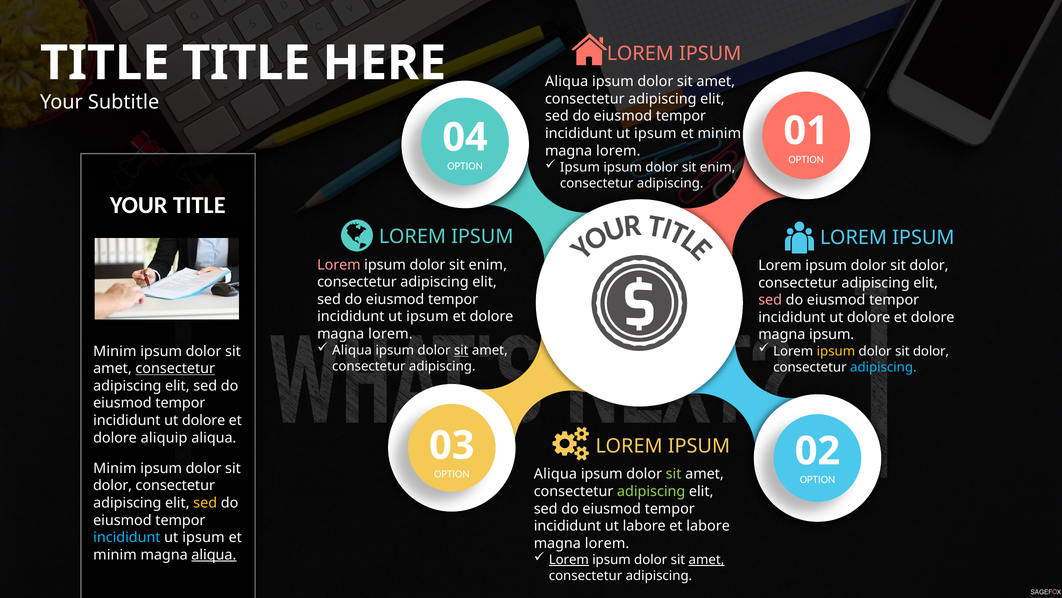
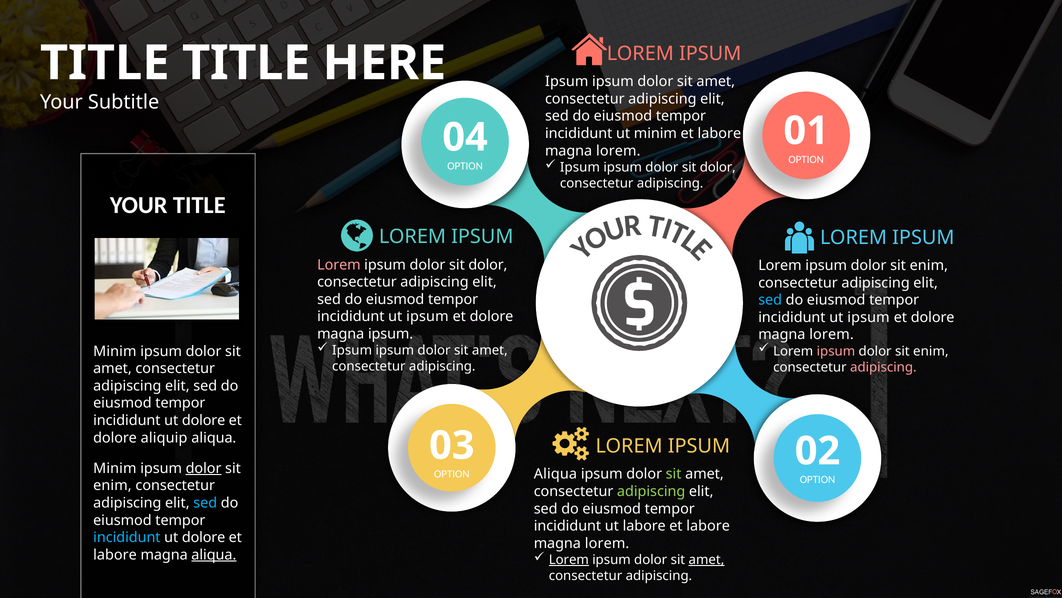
Aliqua at (567, 82): Aliqua -> Ipsum
ipsum at (655, 133): ipsum -> minim
minim at (719, 133): minim -> labore
enim at (718, 167): enim -> dolor
enim at (488, 265): enim -> dolor
dolor at (929, 265): dolor -> enim
sed at (770, 300) colour: pink -> light blue
dolore at (869, 317): dolore -> ipsum
lorem at (390, 334): lorem -> ipsum
ipsum at (832, 334): ipsum -> lorem
Aliqua at (352, 350): Aliqua -> Ipsum
sit at (461, 350) underline: present -> none
ipsum at (836, 351) colour: yellow -> pink
dolor at (931, 351): dolor -> enim
adipiscing at (883, 367) colour: light blue -> pink
consectetur at (175, 368) underline: present -> none
dolor at (204, 468) underline: none -> present
dolor at (113, 485): dolor -> enim
sed at (205, 502) colour: yellow -> light blue
ipsum at (203, 537): ipsum -> dolore
minim at (115, 554): minim -> labore
